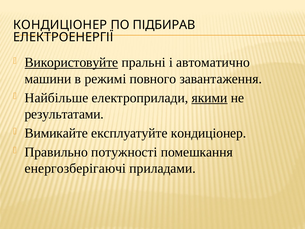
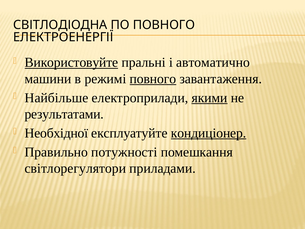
КОНДИЦІОНЕР at (60, 25): КОНДИЦІОНЕР -> СВІТЛОДІОДНА
ПО ПІДБИРАВ: ПІДБИРАВ -> ПОВНОГО
повного at (153, 79) underline: none -> present
Вимикайте: Вимикайте -> Необхідної
кондиціонер at (209, 133) underline: none -> present
енергозберігаючі: енергозберігаючі -> світлорегулятори
